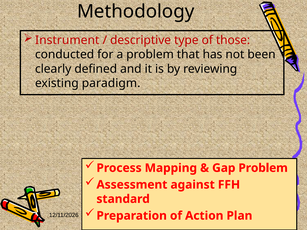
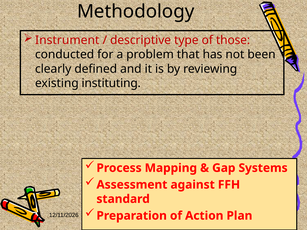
paradigm: paradigm -> instituting
Gap Problem: Problem -> Systems
